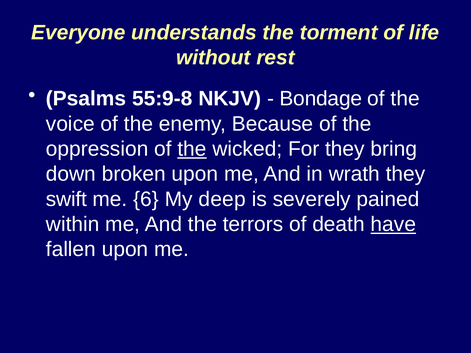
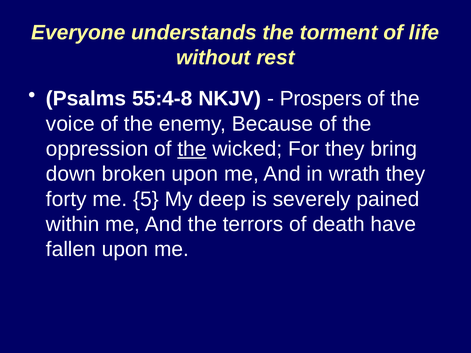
55:9-8: 55:9-8 -> 55:4-8
Bondage: Bondage -> Prospers
swift: swift -> forty
6: 6 -> 5
have underline: present -> none
